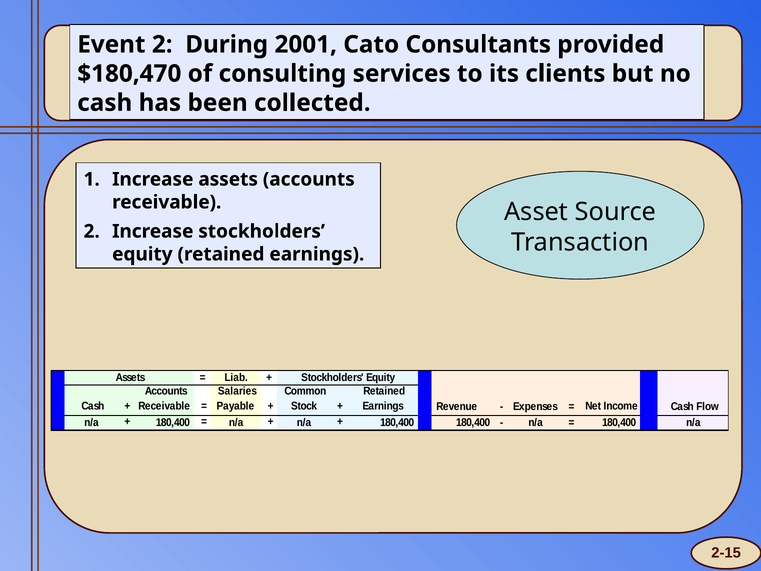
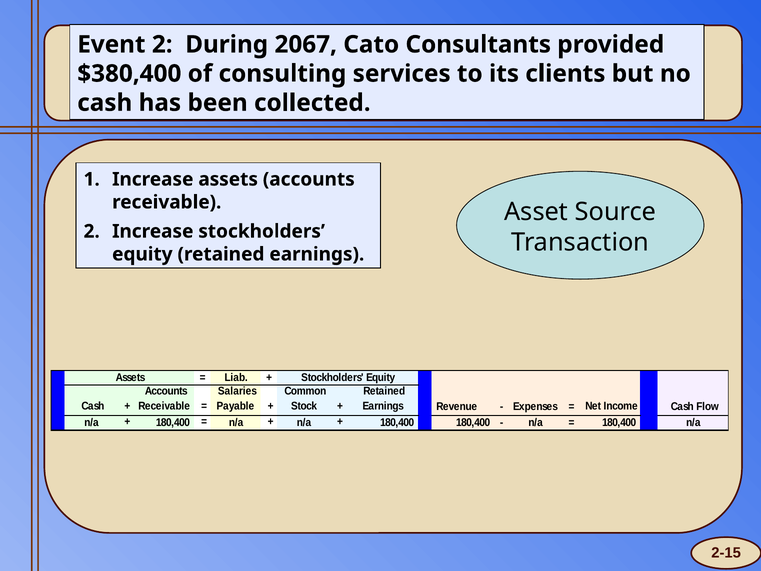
2001: 2001 -> 2067
$180,470: $180,470 -> $380,400
